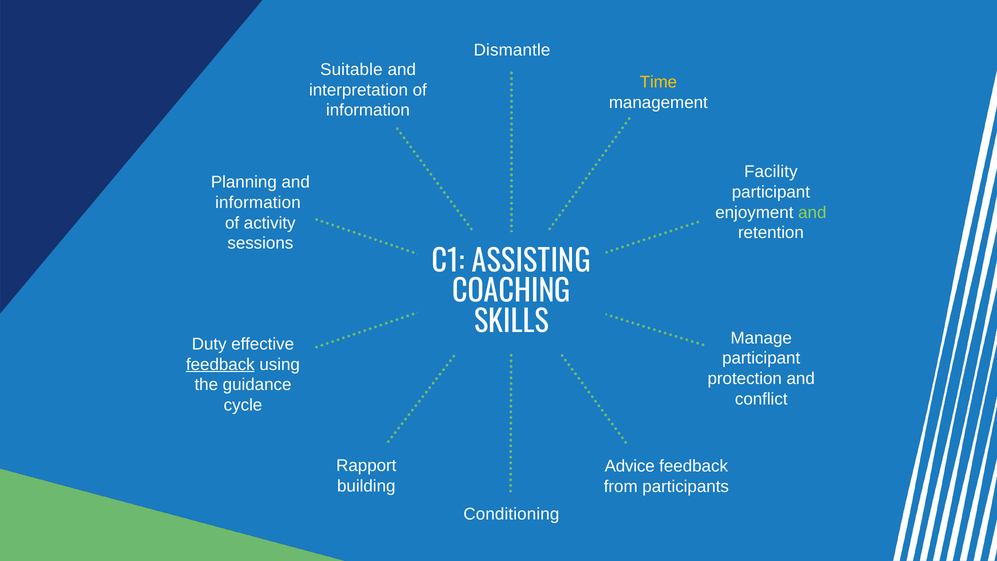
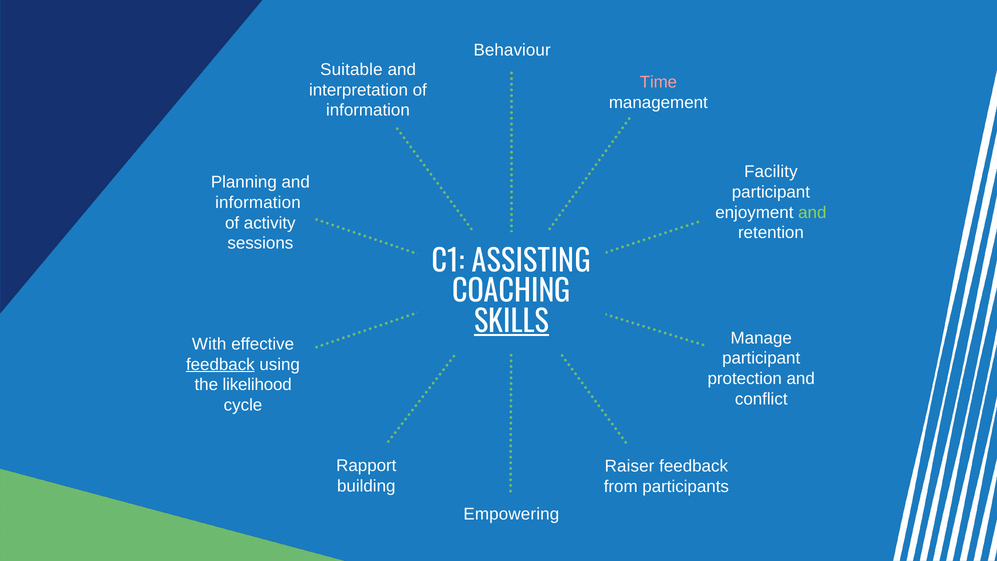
Dismantle: Dismantle -> Behaviour
Time colour: yellow -> pink
SKILLS underline: none -> present
Duty: Duty -> With
guidance: guidance -> likelihood
Advice: Advice -> Raiser
Conditioning: Conditioning -> Empowering
